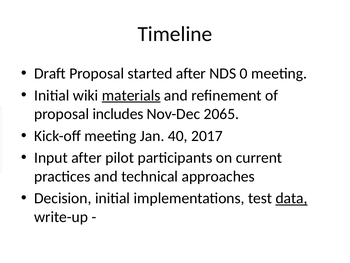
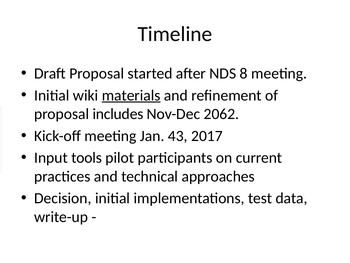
0: 0 -> 8
2065: 2065 -> 2062
40: 40 -> 43
Input after: after -> tools
data underline: present -> none
